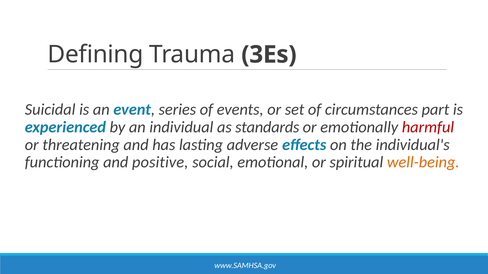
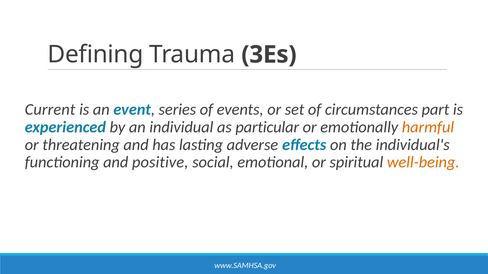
Suicidal: Suicidal -> Current
standards: standards -> particular
harmful colour: red -> orange
